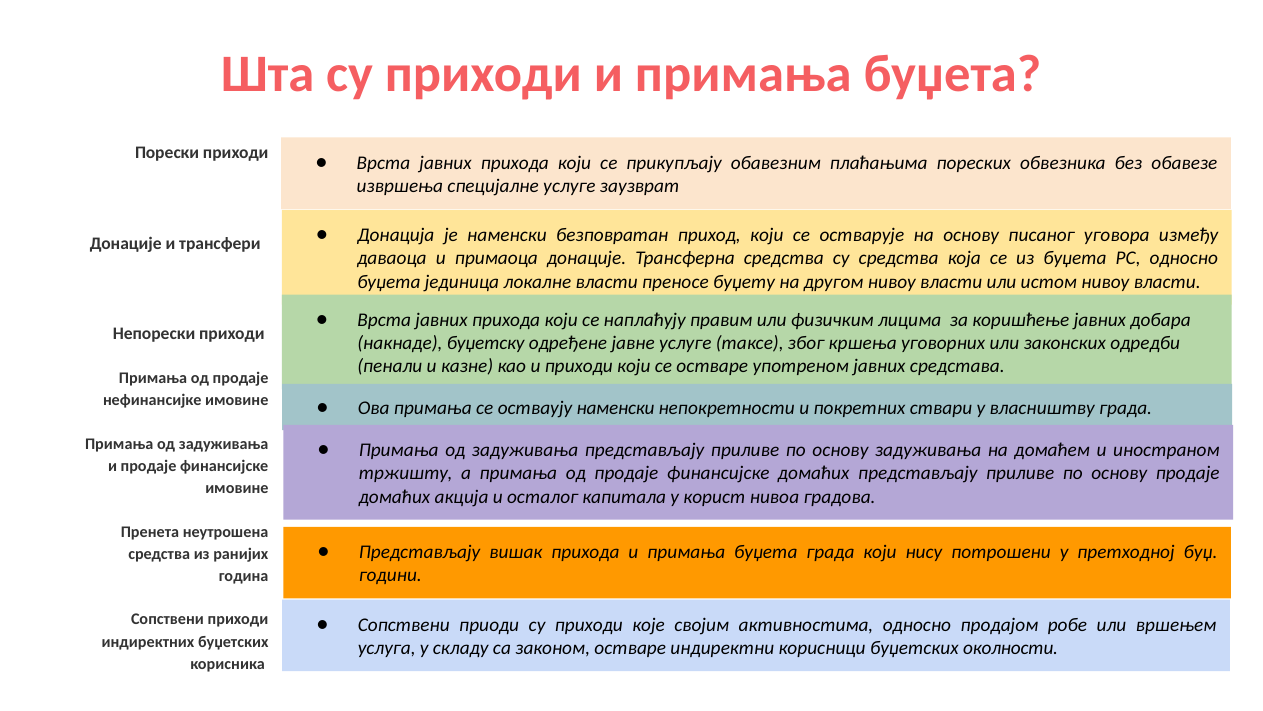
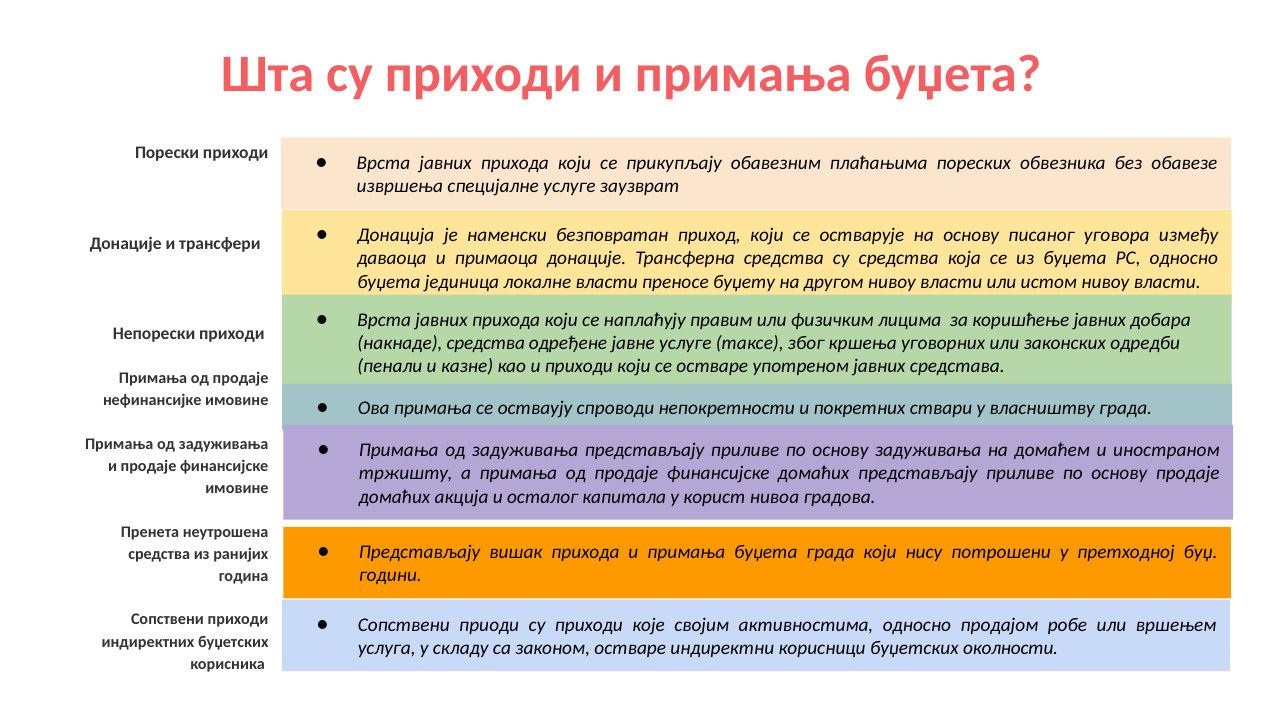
накнаде буџетску: буџетску -> средства
остваују наменски: наменски -> спроводи
